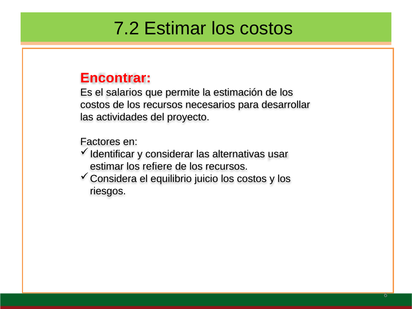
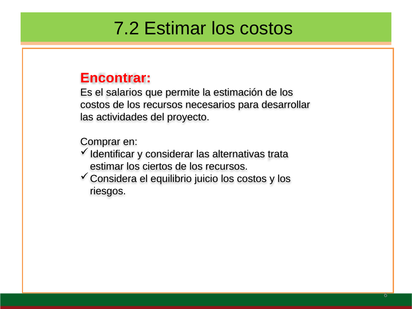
Factores: Factores -> Comprar
usar: usar -> trata
refiere: refiere -> ciertos
